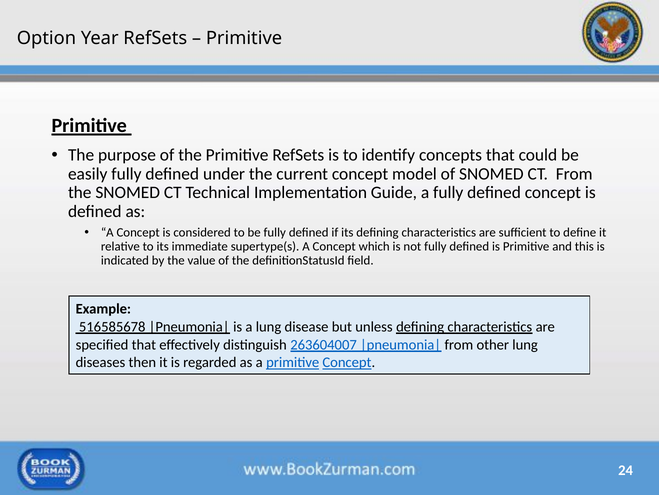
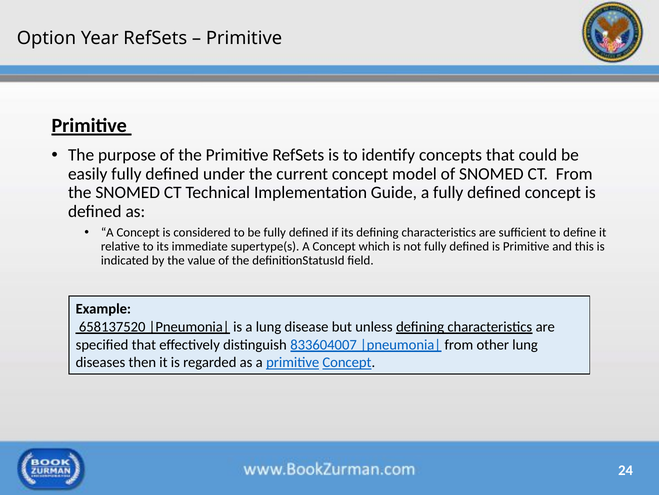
516585678: 516585678 -> 658137520
263604007: 263604007 -> 833604007
